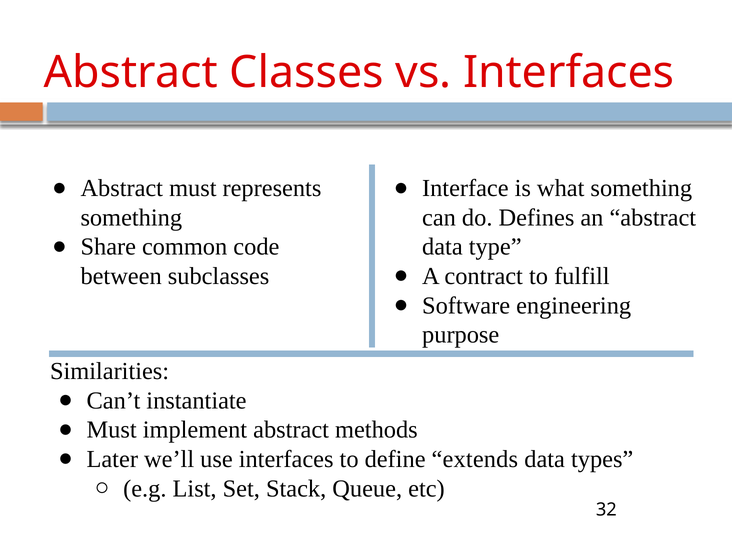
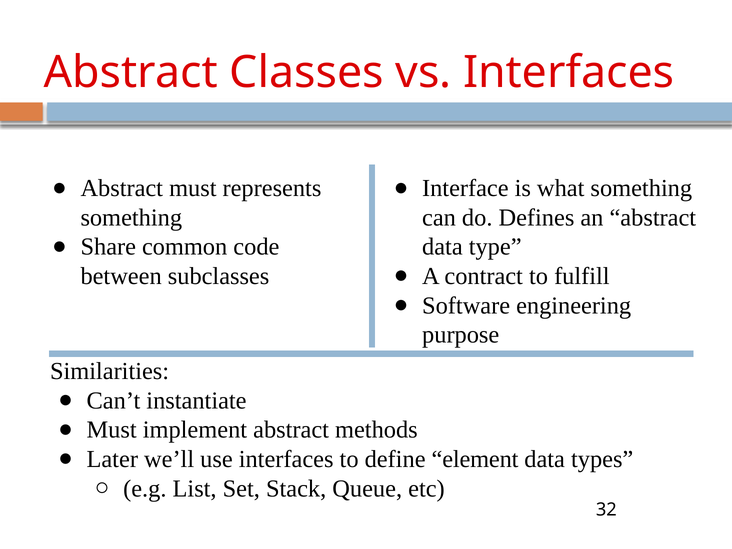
extends: extends -> element
